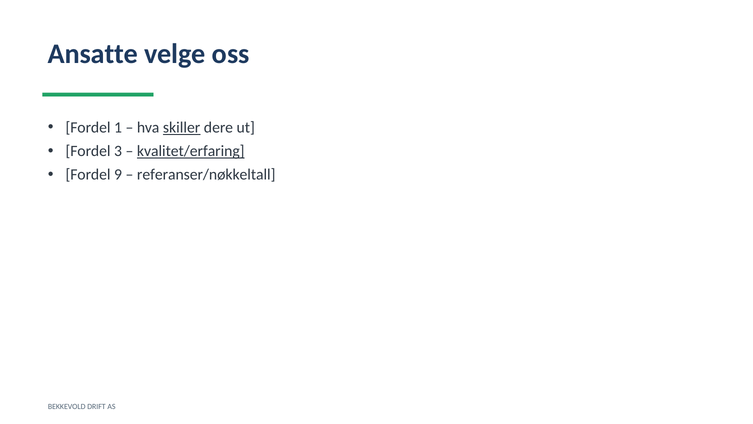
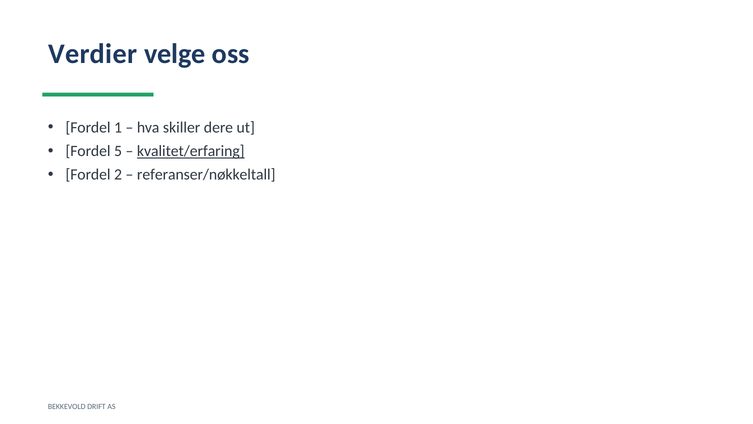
Ansatte: Ansatte -> Verdier
skiller underline: present -> none
3: 3 -> 5
9: 9 -> 2
